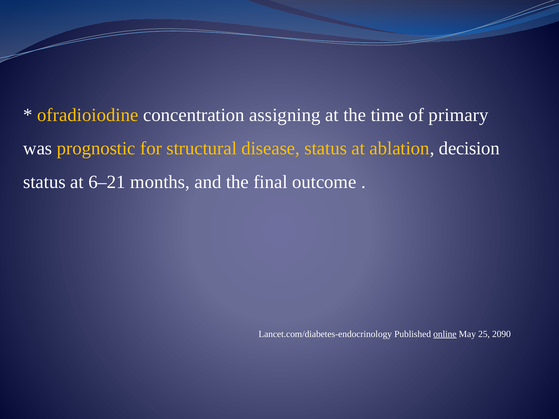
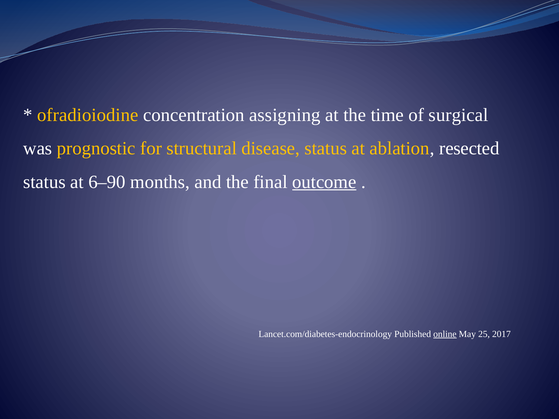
primary: primary -> surgical
decision: decision -> resected
6–21: 6–21 -> 6–90
outcome underline: none -> present
2090: 2090 -> 2017
